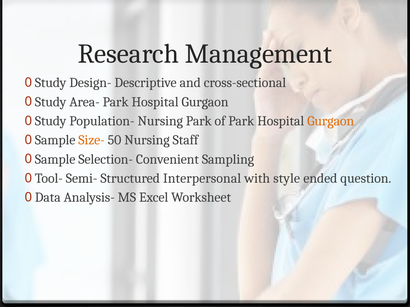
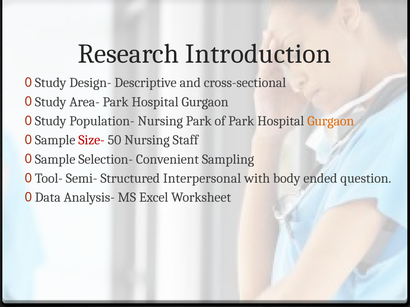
Management: Management -> Introduction
Size- colour: orange -> red
style: style -> body
